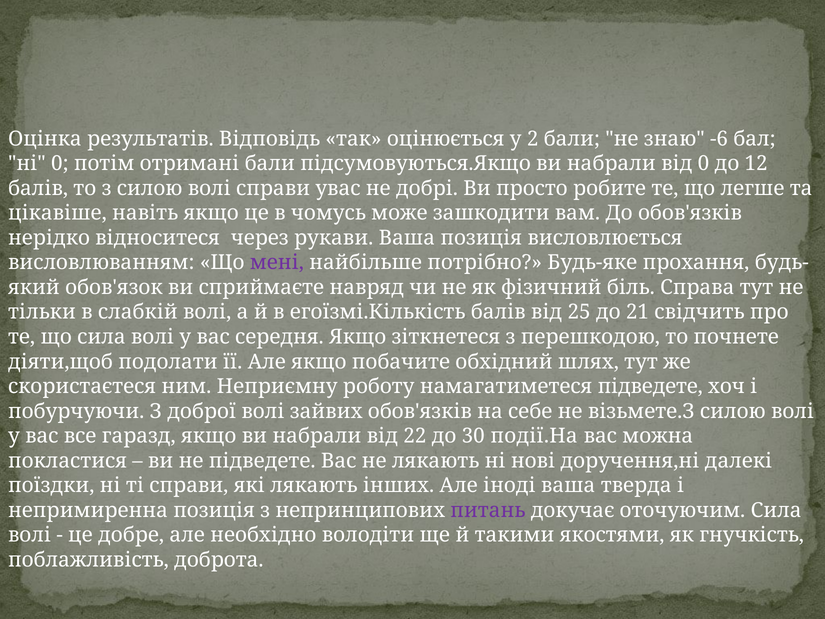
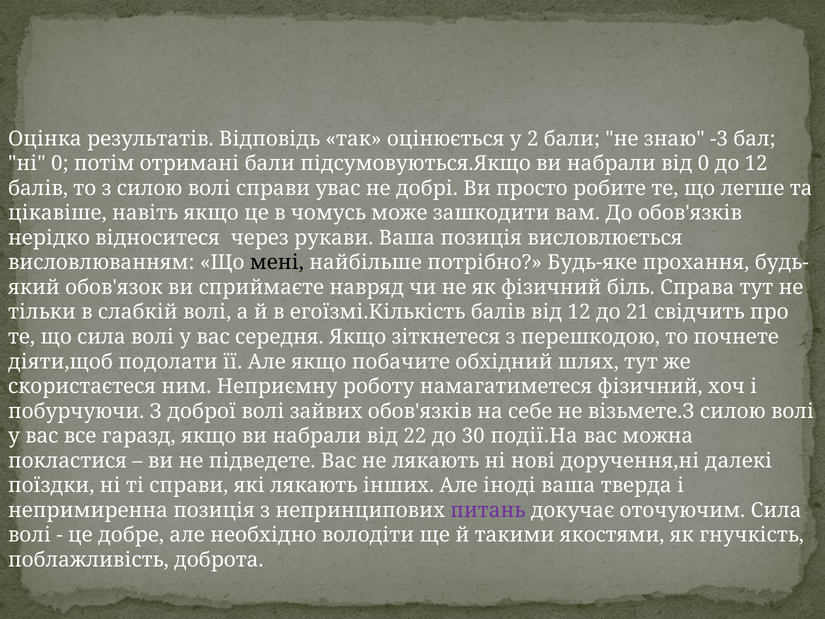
-6: -6 -> -3
мені colour: purple -> black
від 25: 25 -> 12
намагатиметеся підведете: підведете -> фізичний
